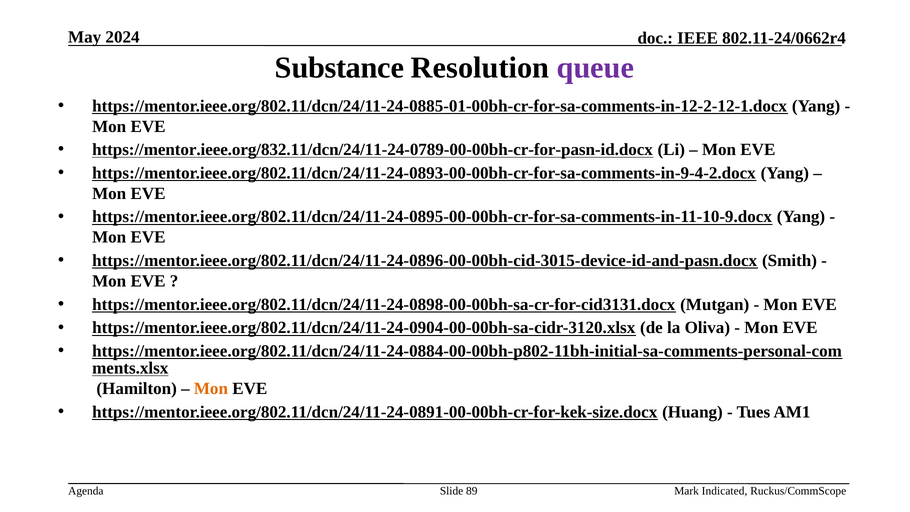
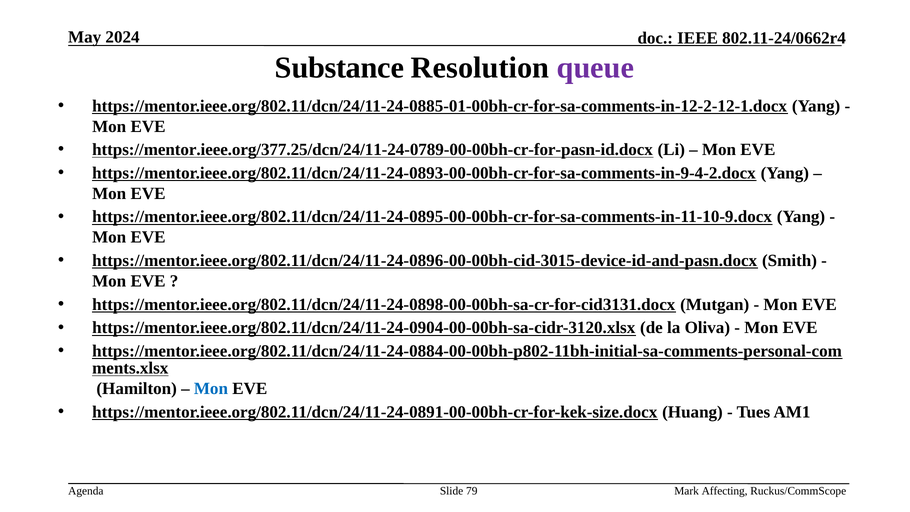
https://mentor.ieee.org/832.11/dcn/24/11-24-0789-00-00bh-cr-for-pasn-id.docx: https://mentor.ieee.org/832.11/dcn/24/11-24-0789-00-00bh-cr-for-pasn-id.docx -> https://mentor.ieee.org/377.25/dcn/24/11-24-0789-00-00bh-cr-for-pasn-id.docx
Mon at (211, 389) colour: orange -> blue
Indicated: Indicated -> Affecting
89: 89 -> 79
